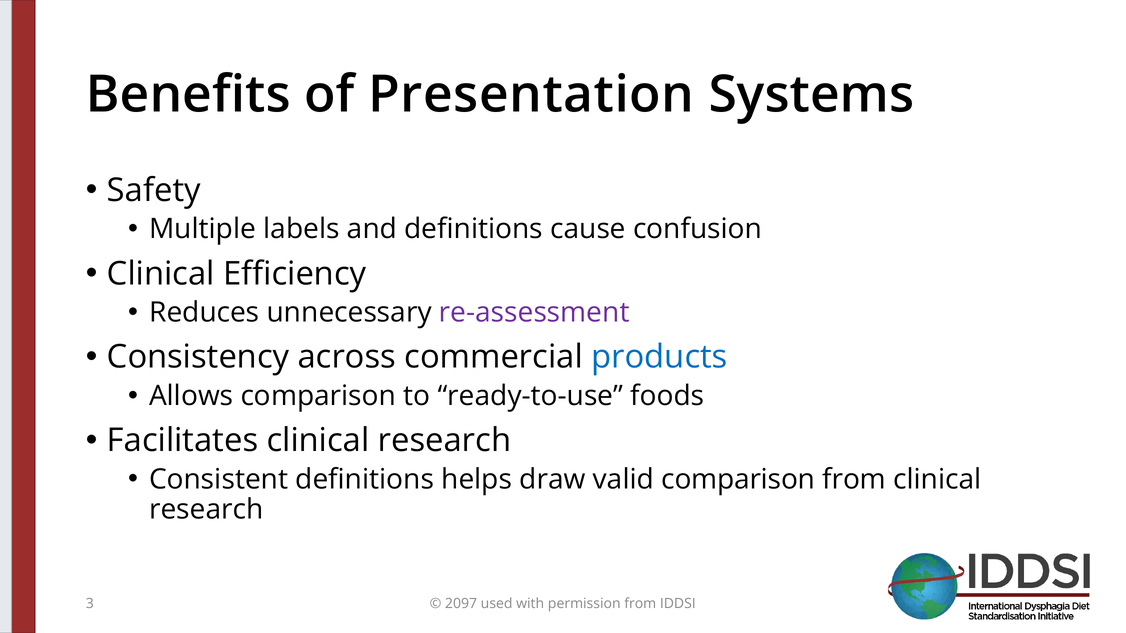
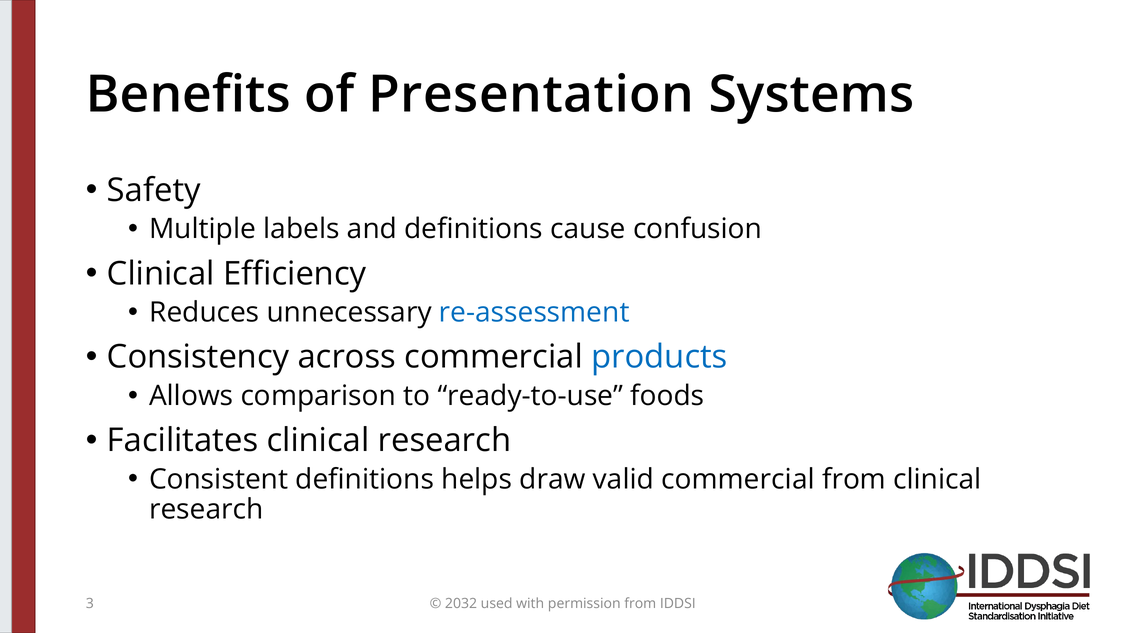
re-assessment colour: purple -> blue
valid comparison: comparison -> commercial
2097: 2097 -> 2032
